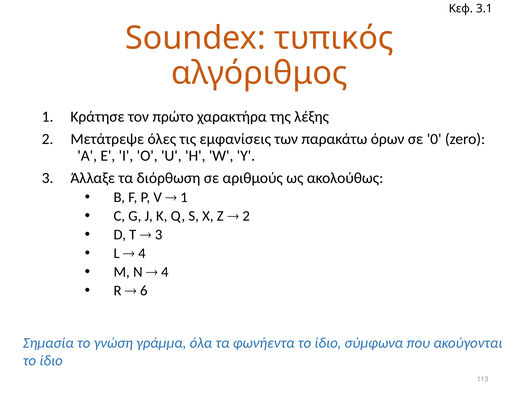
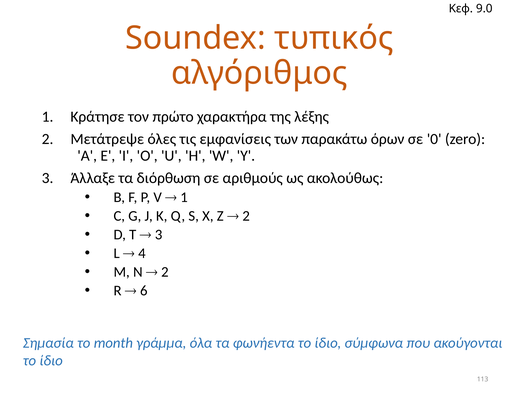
3.1: 3.1 -> 9.0
4 at (165, 272): 4 -> 2
γνώση: γνώση -> month
